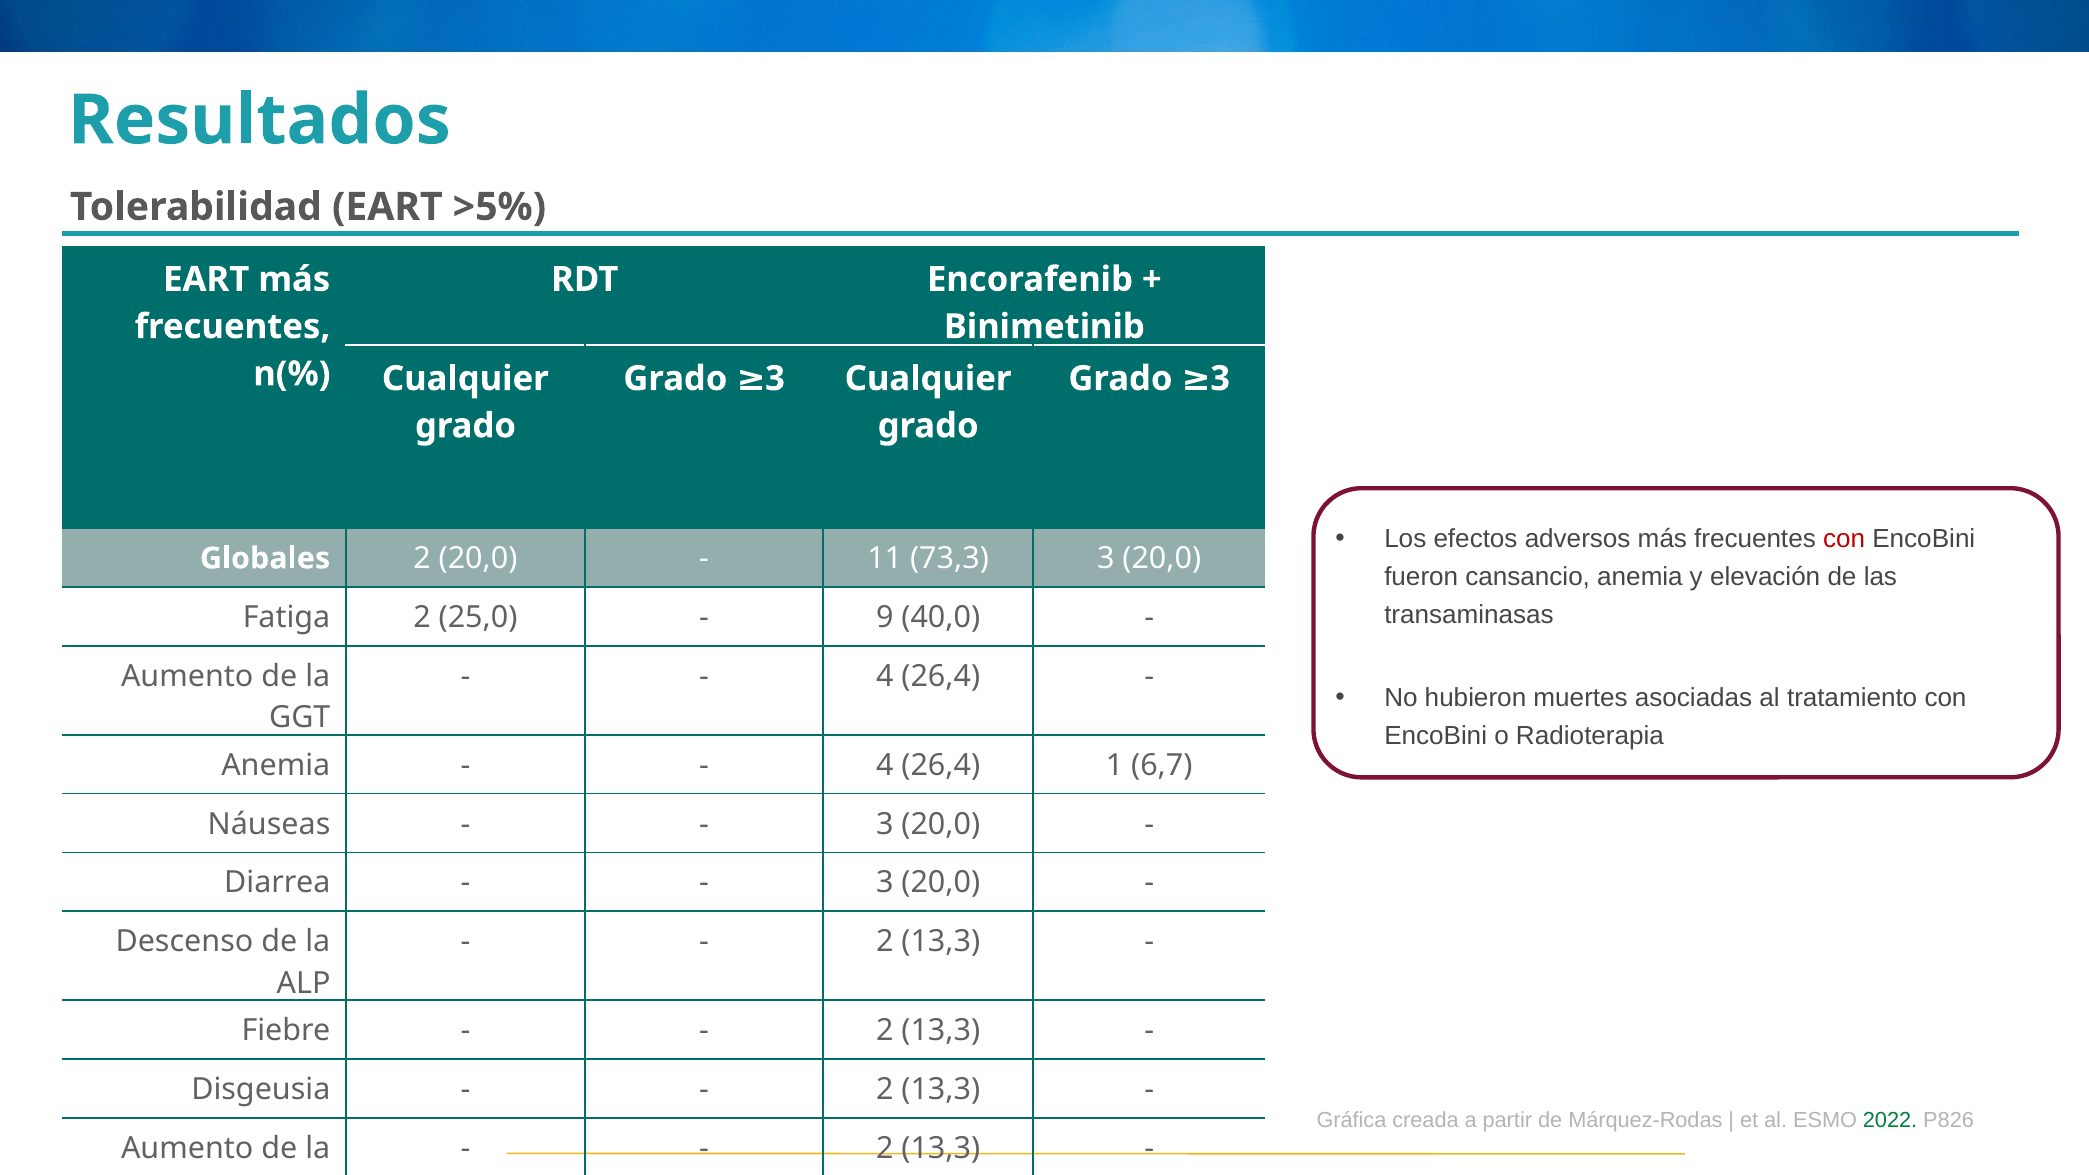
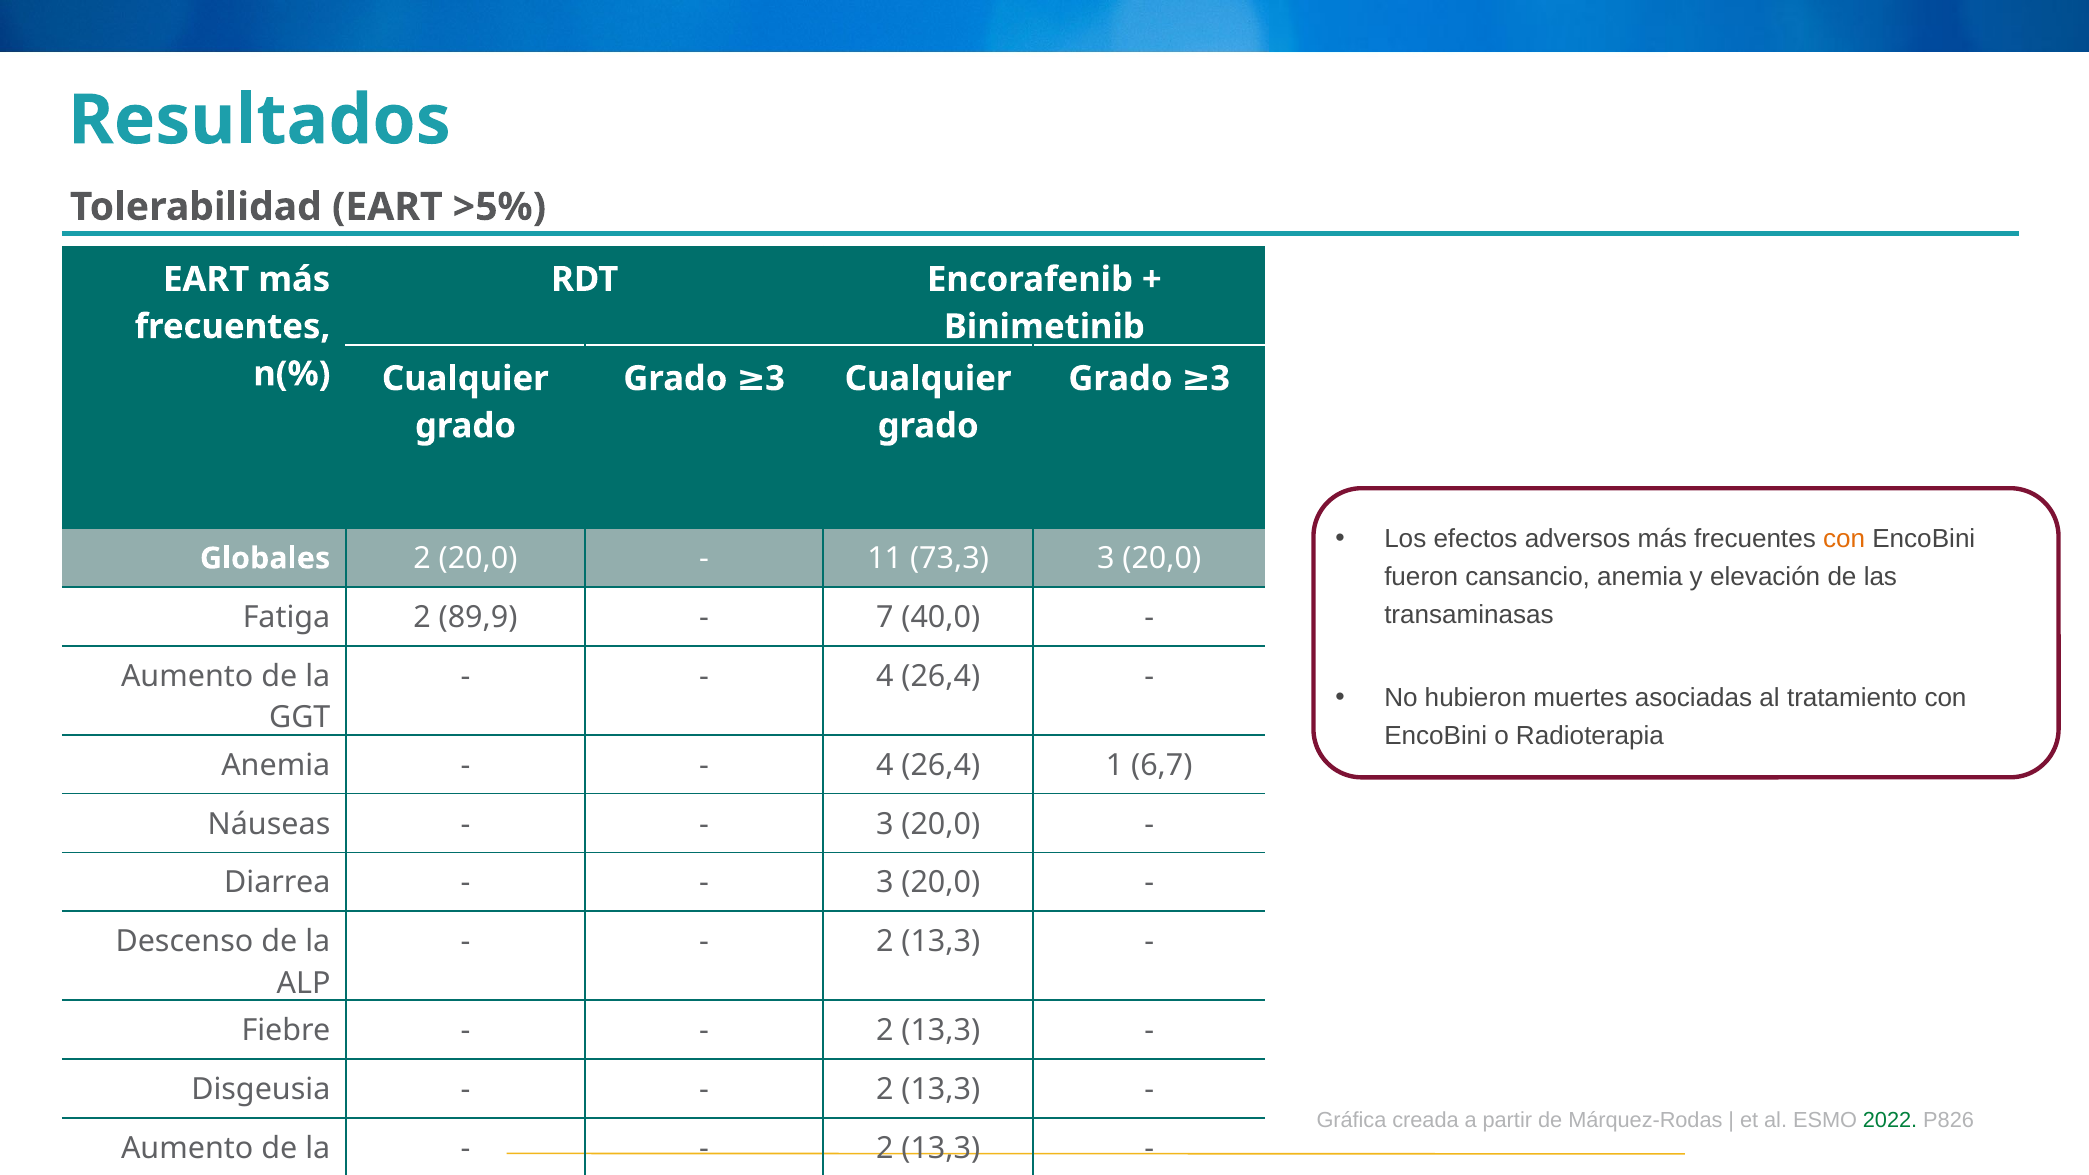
con at (1844, 539) colour: red -> orange
25,0: 25,0 -> 89,9
9: 9 -> 7
